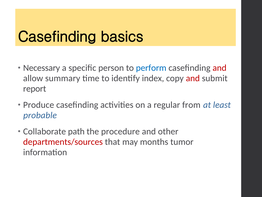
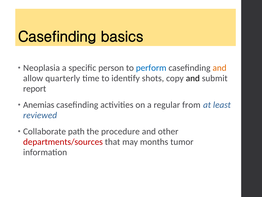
Necessary: Necessary -> Neoplasia
and at (220, 68) colour: red -> orange
summary: summary -> quarterly
index: index -> shots
and at (193, 78) colour: red -> black
Produce: Produce -> Anemias
probable: probable -> reviewed
